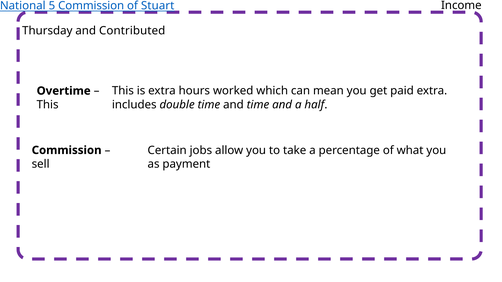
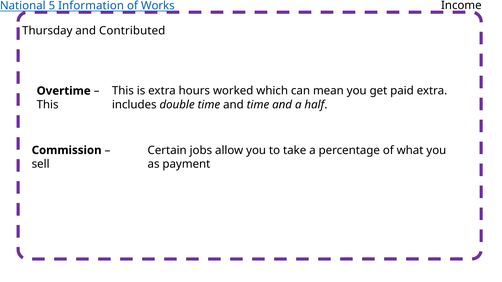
5 Commission: Commission -> Information
Stuart: Stuart -> Works
